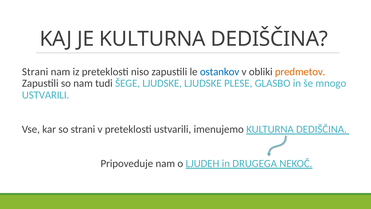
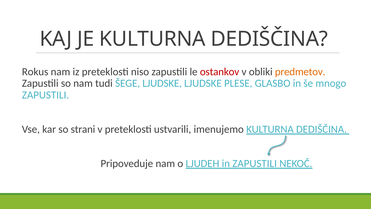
Strani at (35, 72): Strani -> Rokus
ostankov colour: blue -> red
USTVARILI at (46, 95): USTVARILI -> ZAPUSTILI
in DRUGEGA: DRUGEGA -> ZAPUSTILI
